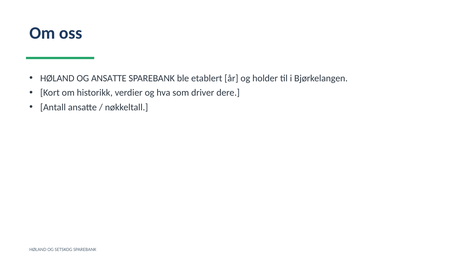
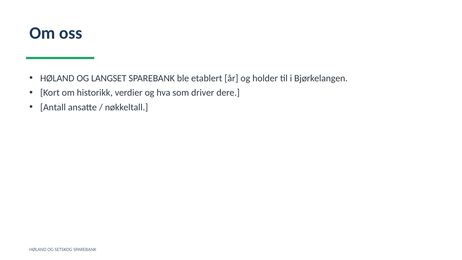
OG ANSATTE: ANSATTE -> LANGSET
